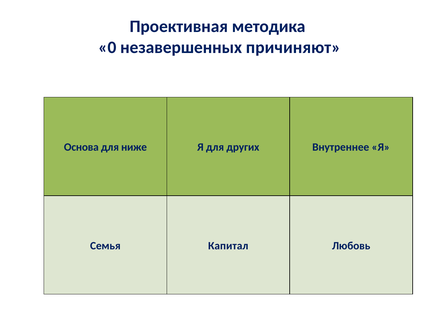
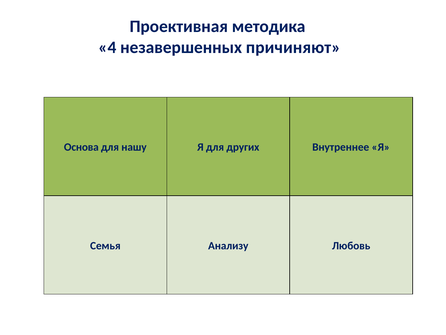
0: 0 -> 4
ниже: ниже -> нашу
Капитал: Капитал -> Анализу
